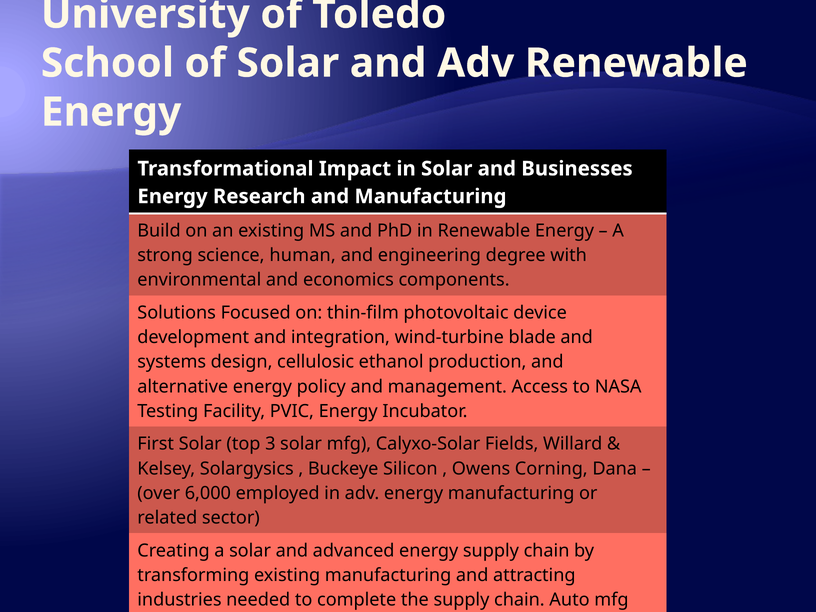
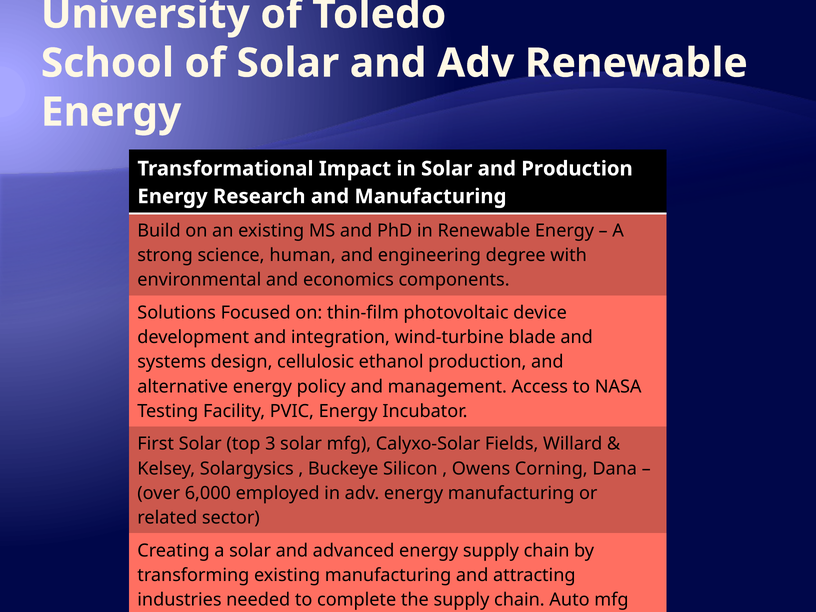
and Businesses: Businesses -> Production
